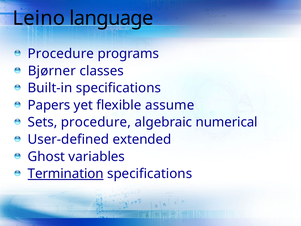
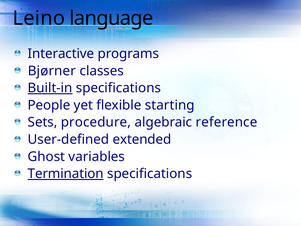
Procedure at (61, 54): Procedure -> Interactive
Built-in underline: none -> present
Papers: Papers -> People
assume: assume -> starting
numerical: numerical -> reference
